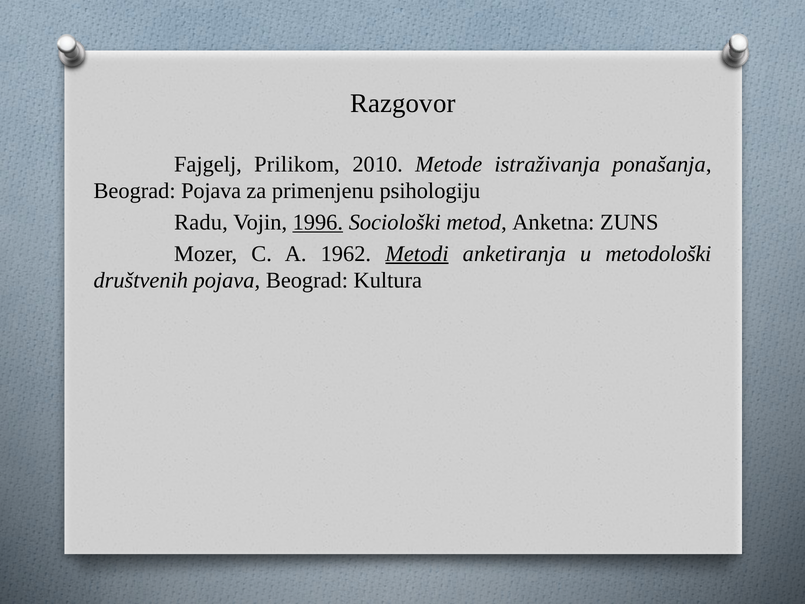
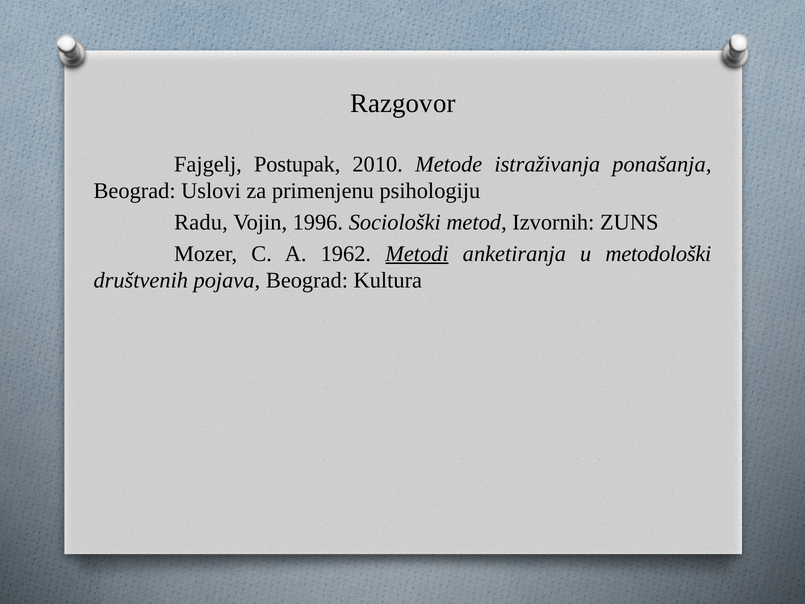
Prilikom: Prilikom -> Postupak
Beograd Pojava: Pojava -> Uslovi
1996 underline: present -> none
Anketna: Anketna -> Izvornih
